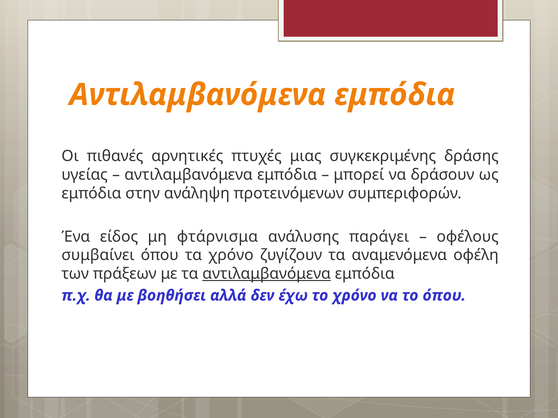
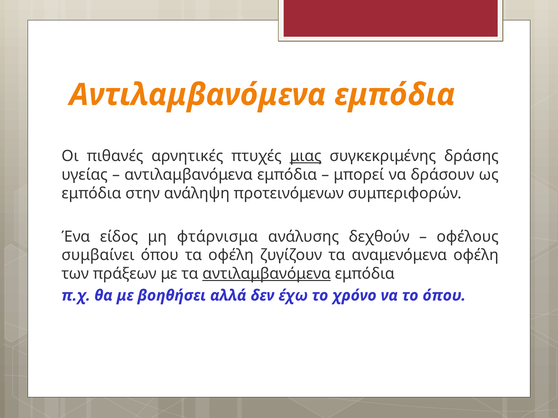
μιας underline: none -> present
παράγει: παράγει -> δεχθούν
τα χρόνο: χρόνο -> οφέλη
